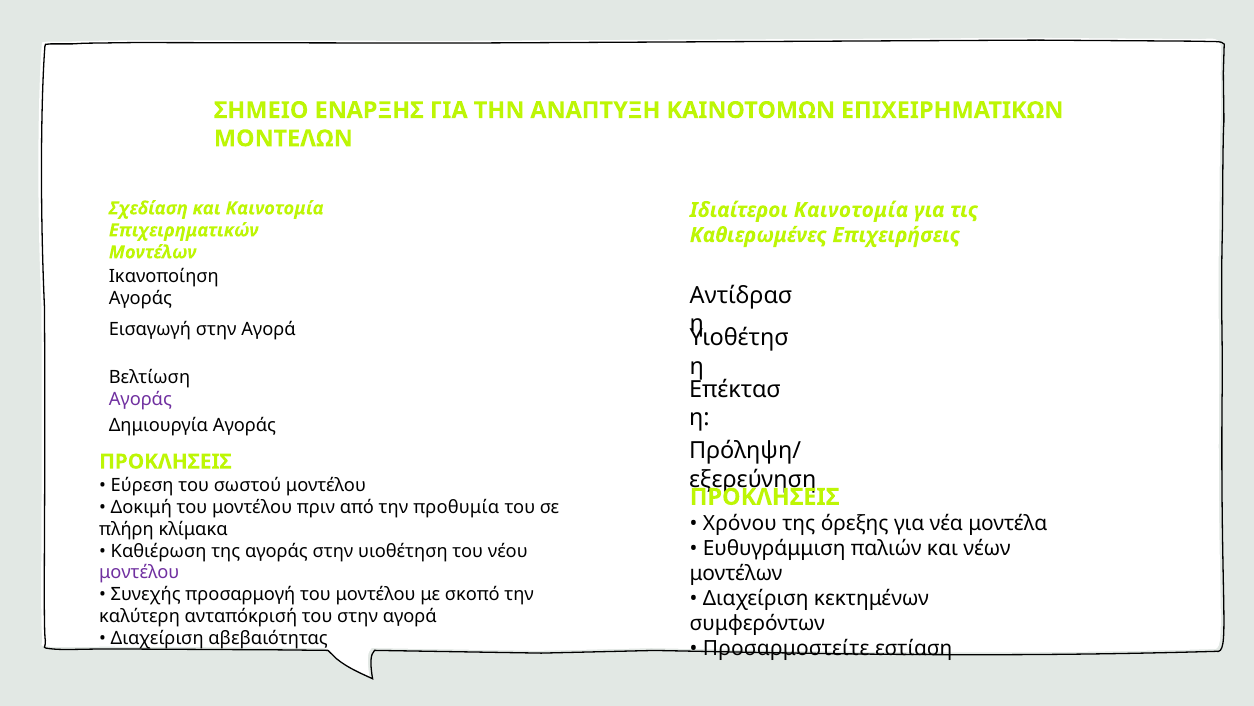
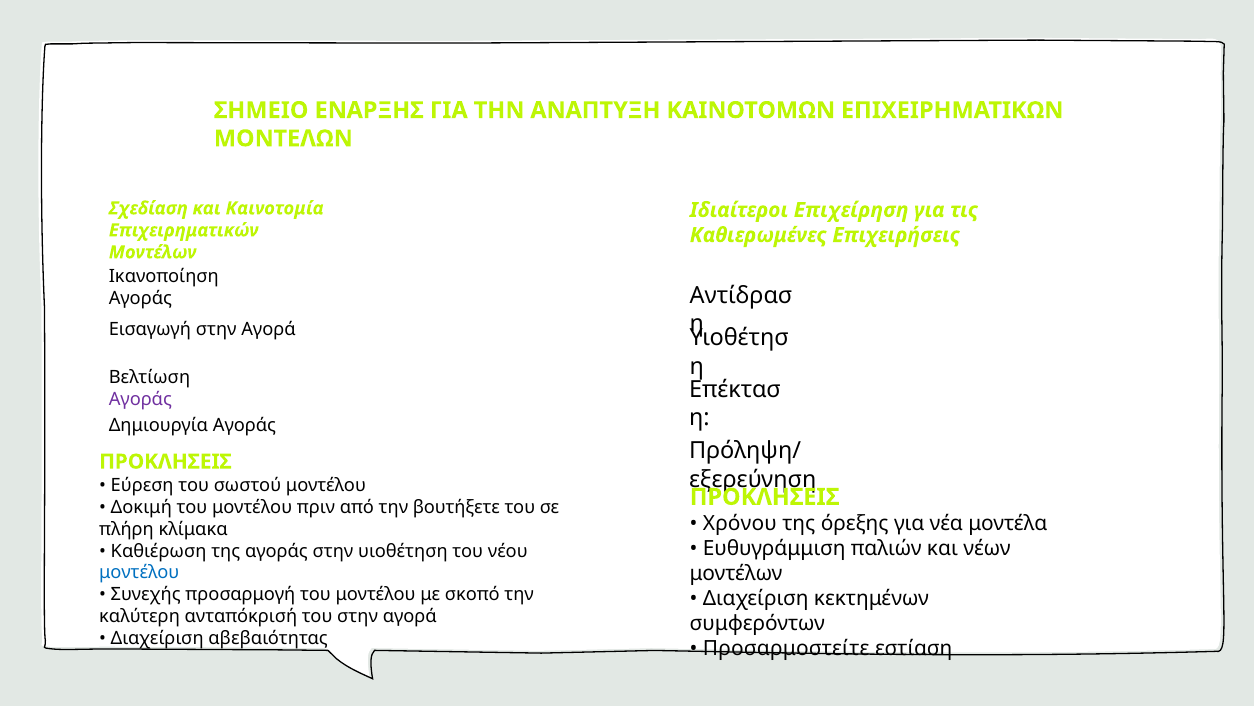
Ιδιαίτεροι Καινοτομία: Καινοτομία -> Επιχείρηση
προθυμία: προθυμία -> βουτήξετε
μοντέλου at (139, 572) colour: purple -> blue
